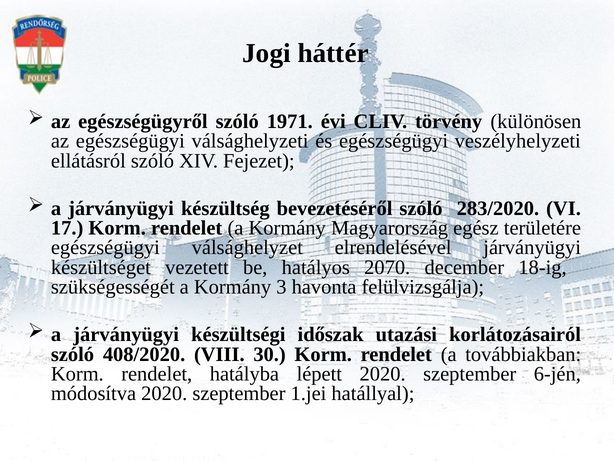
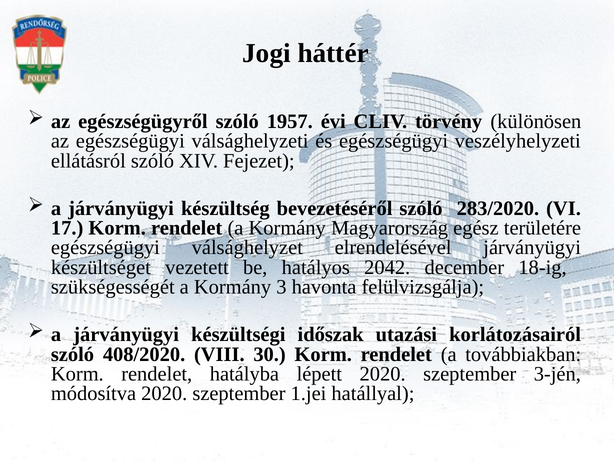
1971: 1971 -> 1957
2070: 2070 -> 2042
6-jén: 6-jén -> 3-jén
